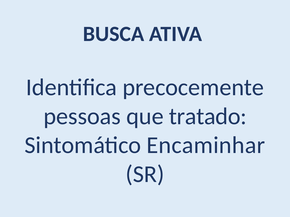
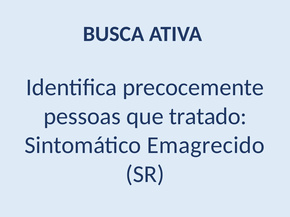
Encaminhar: Encaminhar -> Emagrecido
